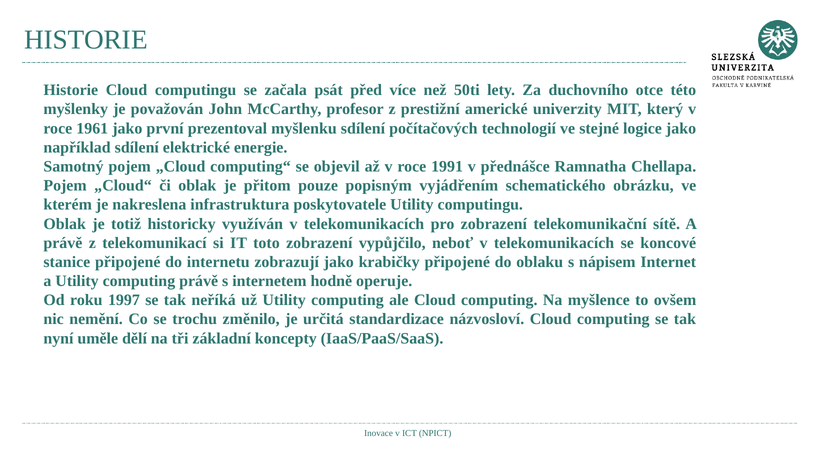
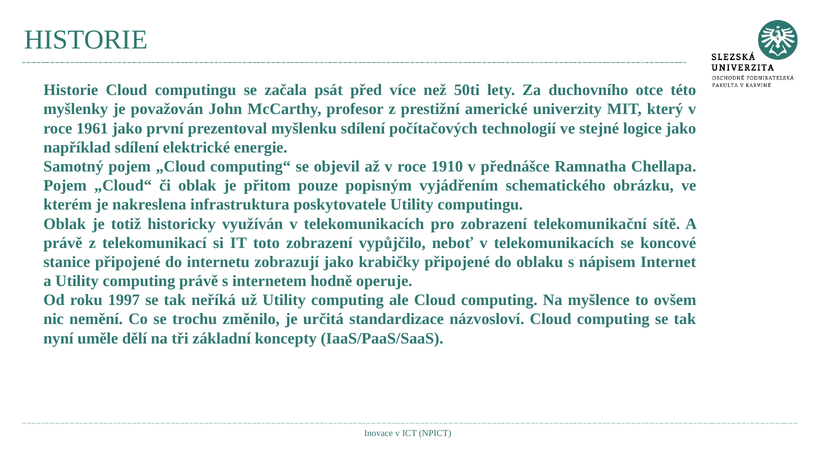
1991: 1991 -> 1910
